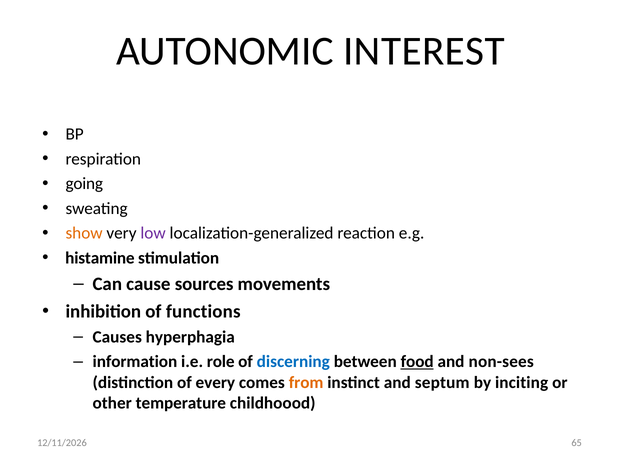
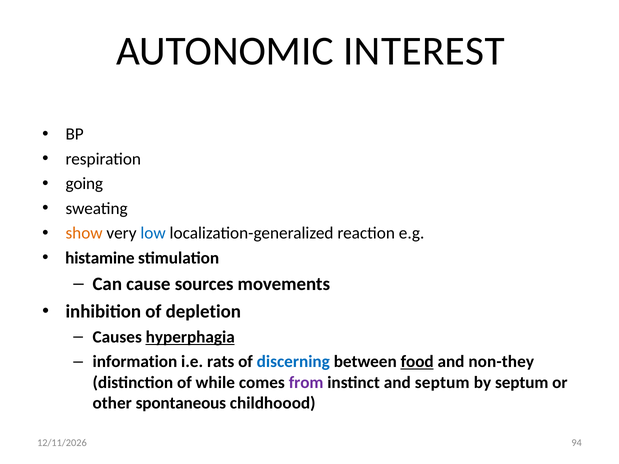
low colour: purple -> blue
functions: functions -> depletion
hyperphagia underline: none -> present
role: role -> rats
non-sees: non-sees -> non-they
every: every -> while
from colour: orange -> purple
by inciting: inciting -> septum
temperature: temperature -> spontaneous
65: 65 -> 94
